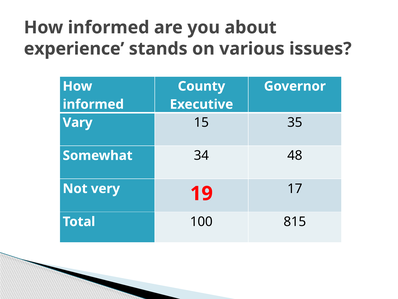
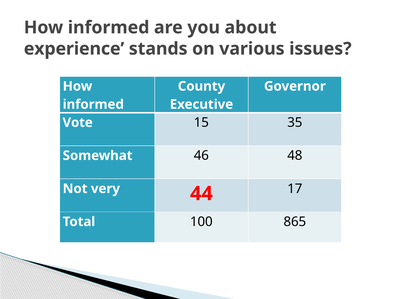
Vary: Vary -> Vote
34: 34 -> 46
19: 19 -> 44
815: 815 -> 865
